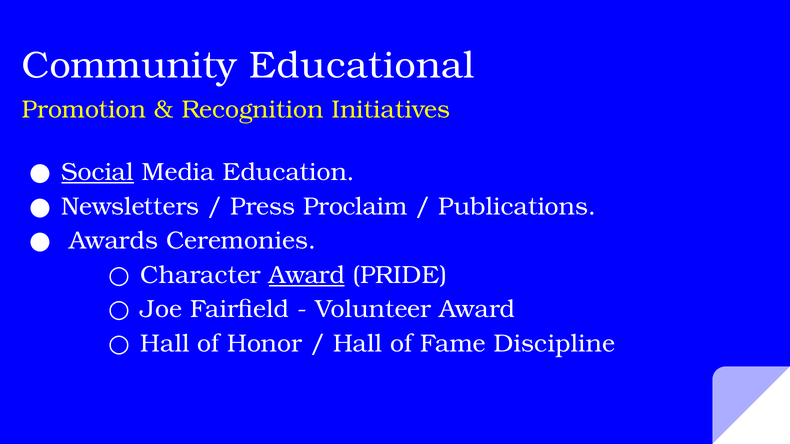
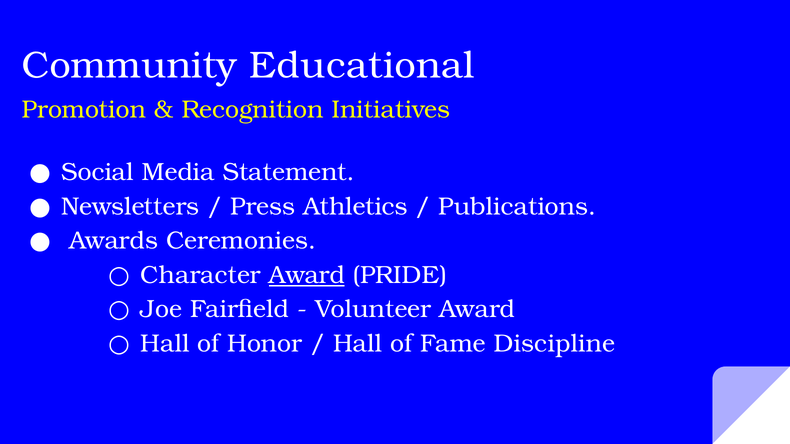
Social underline: present -> none
Education: Education -> Statement
Proclaim: Proclaim -> Athletics
